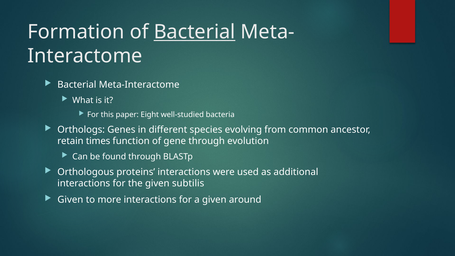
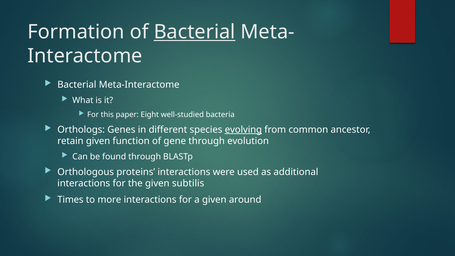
evolving underline: none -> present
retain times: times -> given
Given at (70, 200): Given -> Times
